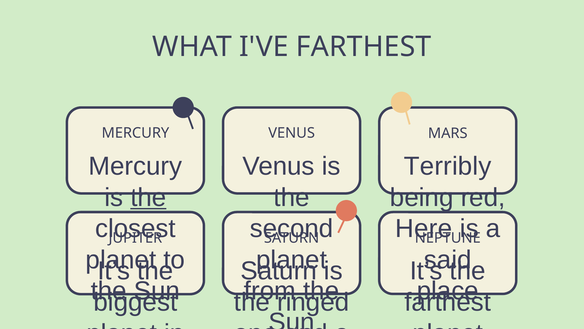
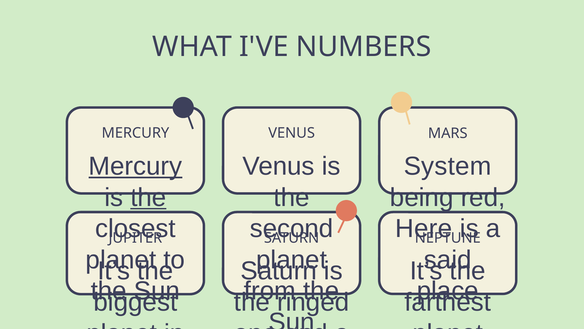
I'VE FARTHEST: FARTHEST -> NUMBERS
Mercury at (135, 166) underline: none -> present
Terribly at (448, 166): Terribly -> System
